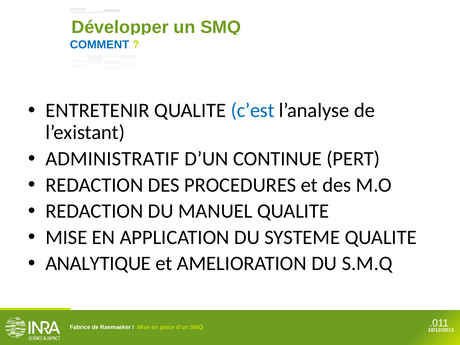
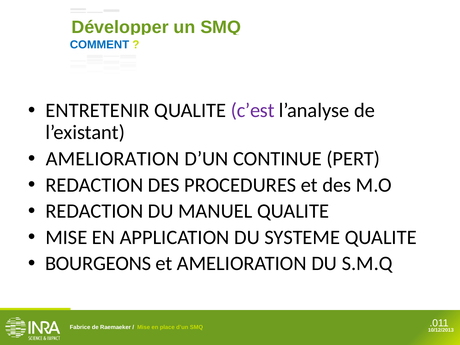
c’est colour: blue -> purple
ADMINISTRATIF at (112, 159): ADMINISTRATIF -> AMELIORATION
ANALYTIQUE: ANALYTIQUE -> BOURGEONS
